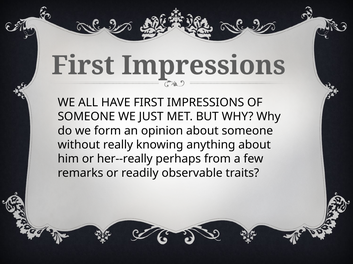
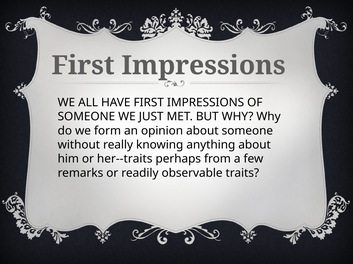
her--really: her--really -> her--traits
